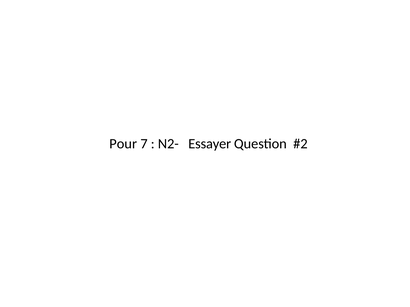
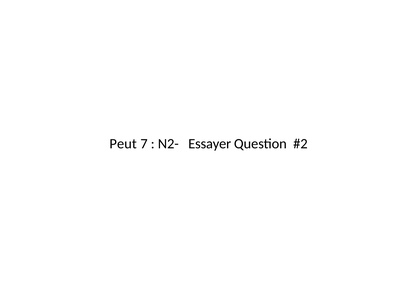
Pour: Pour -> Peut
